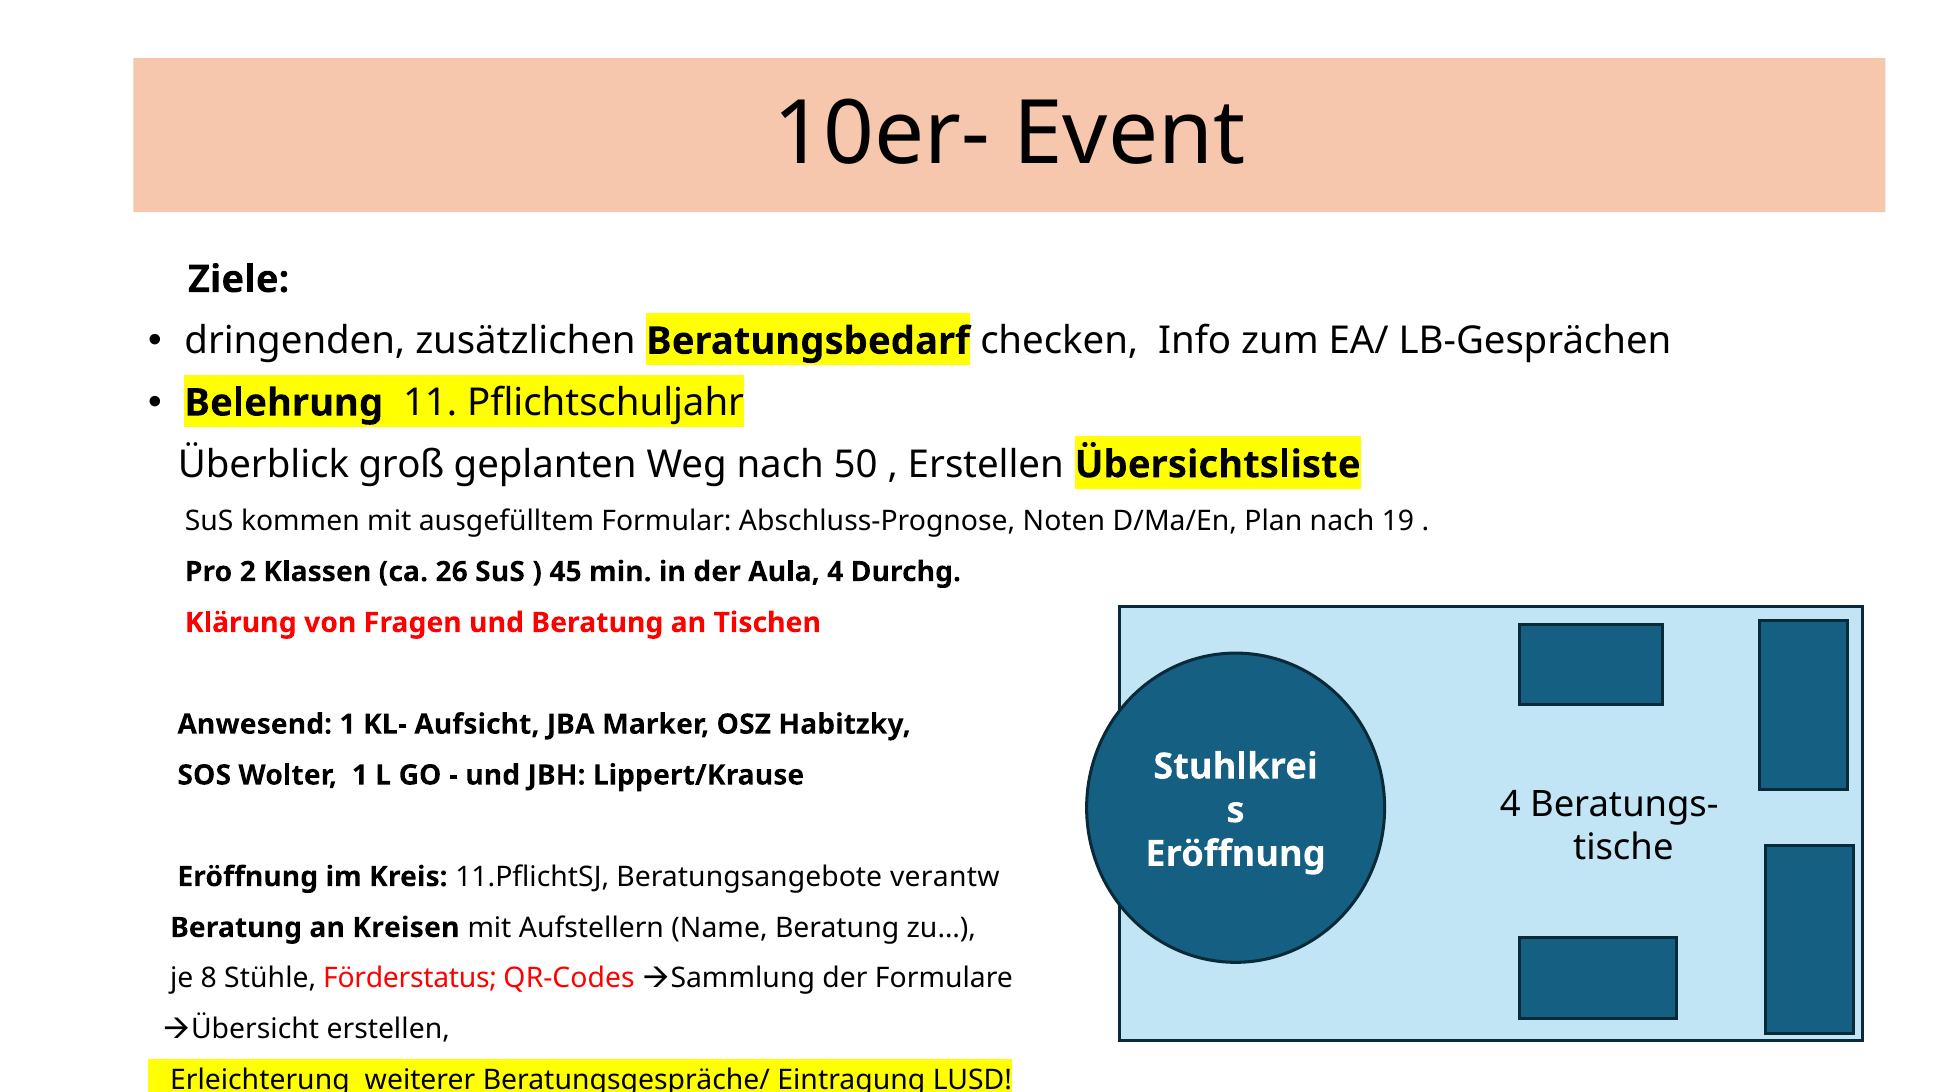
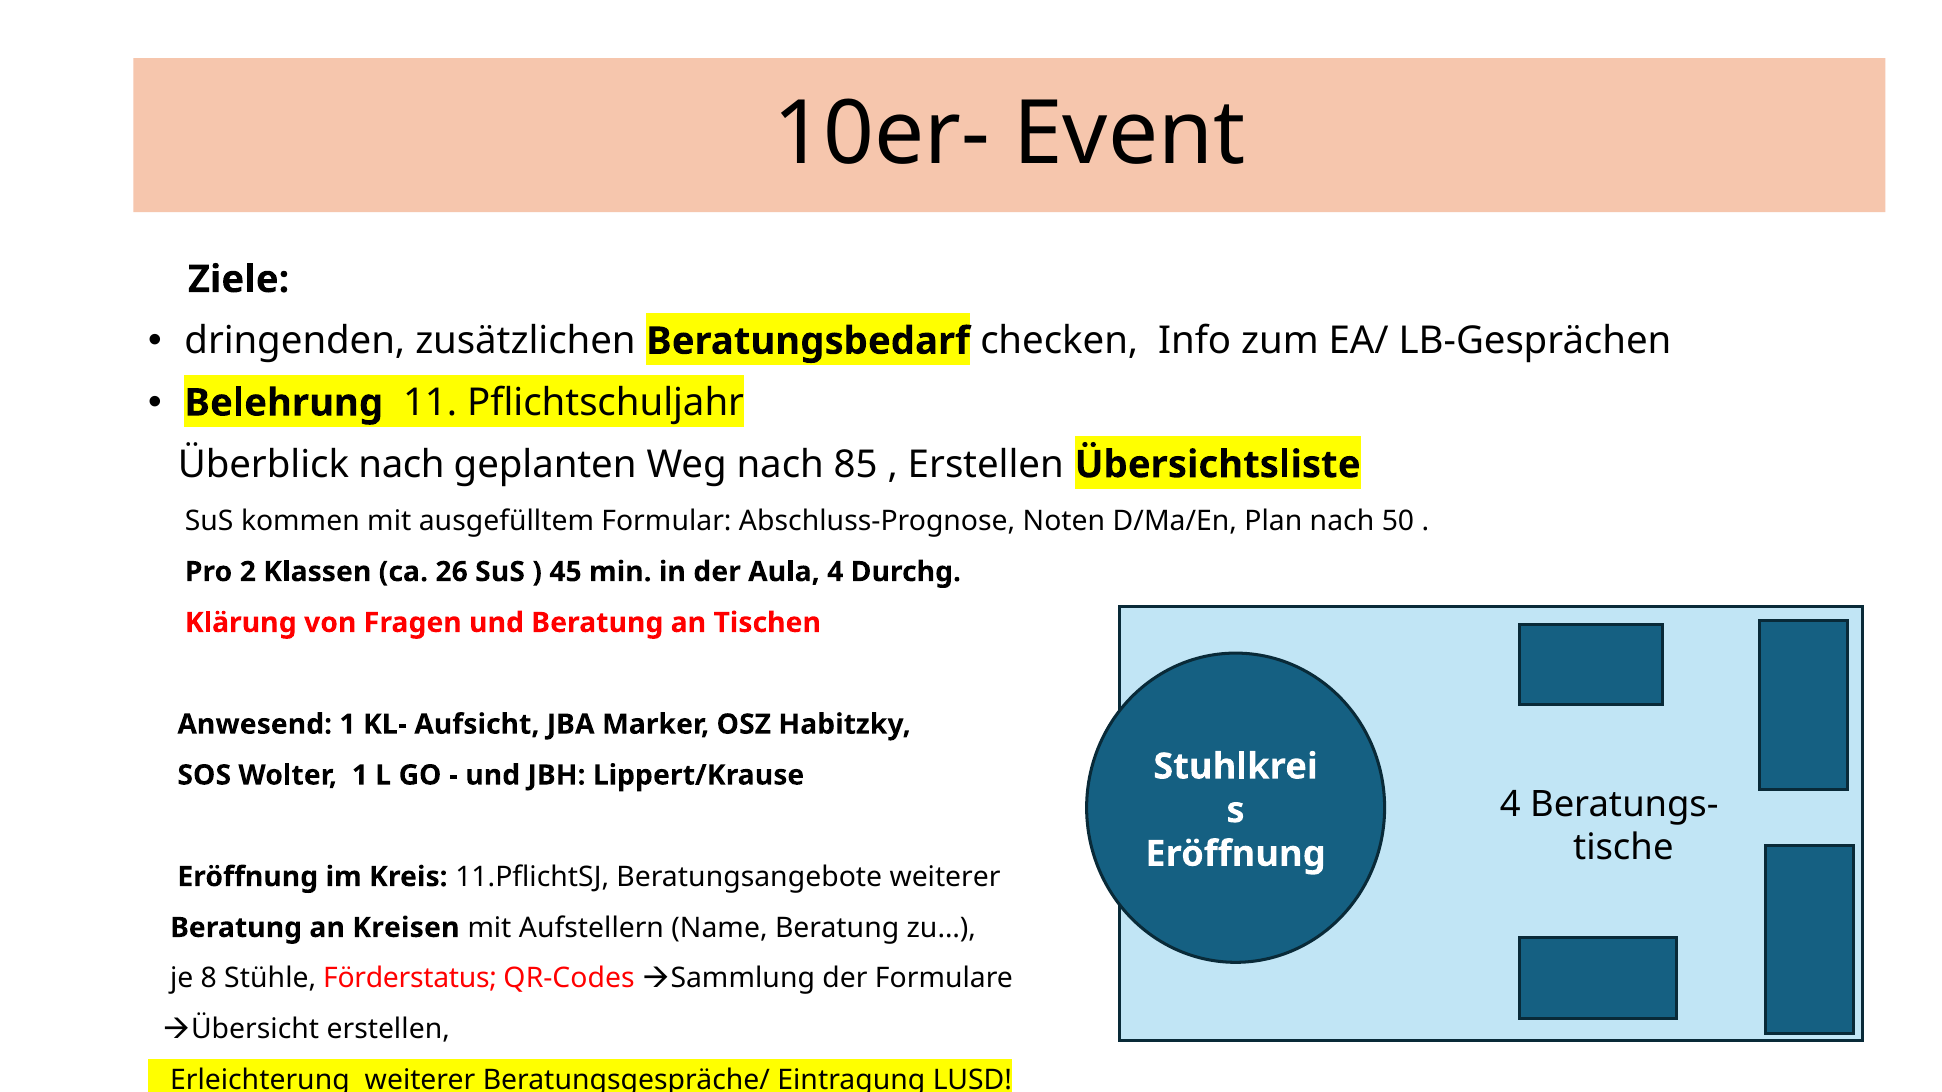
Überblick groß: groß -> nach
50: 50 -> 85
19: 19 -> 50
Beratungsangebote verantw: verantw -> weiterer
